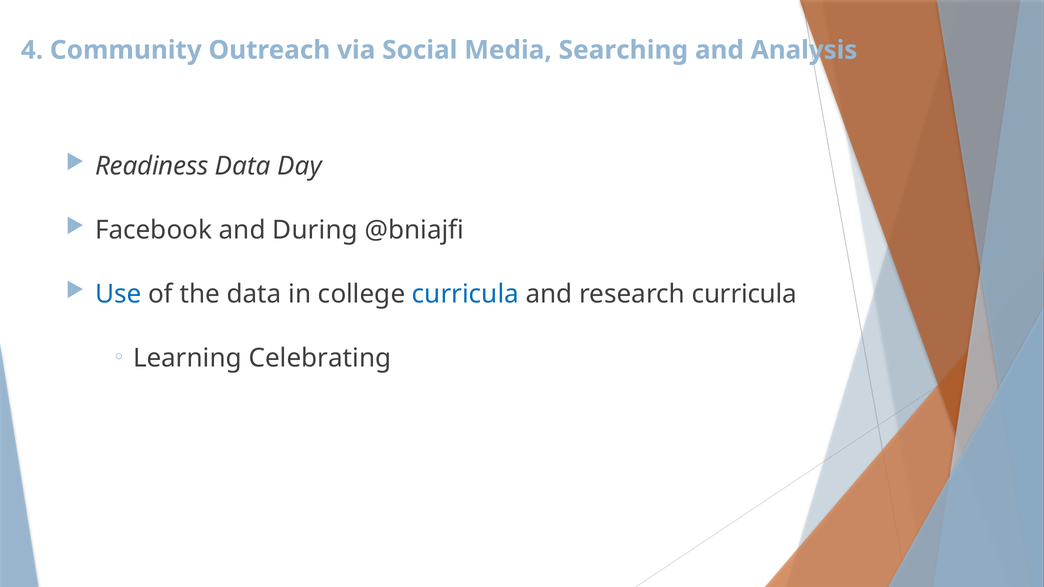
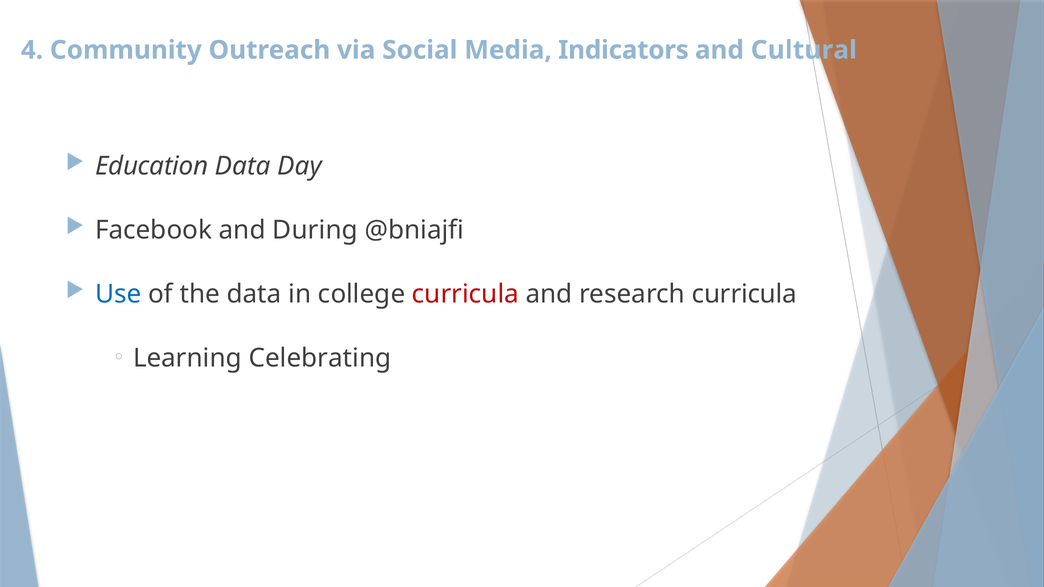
Searching: Searching -> Indicators
Analysis: Analysis -> Cultural
Readiness: Readiness -> Education
curricula at (465, 294) colour: blue -> red
